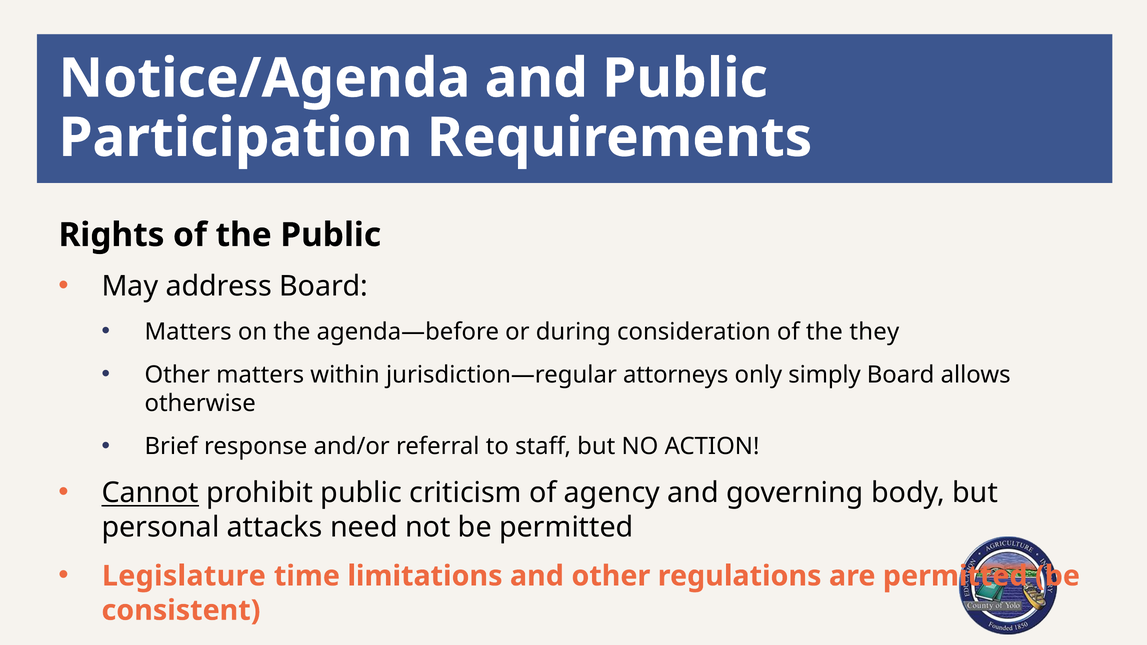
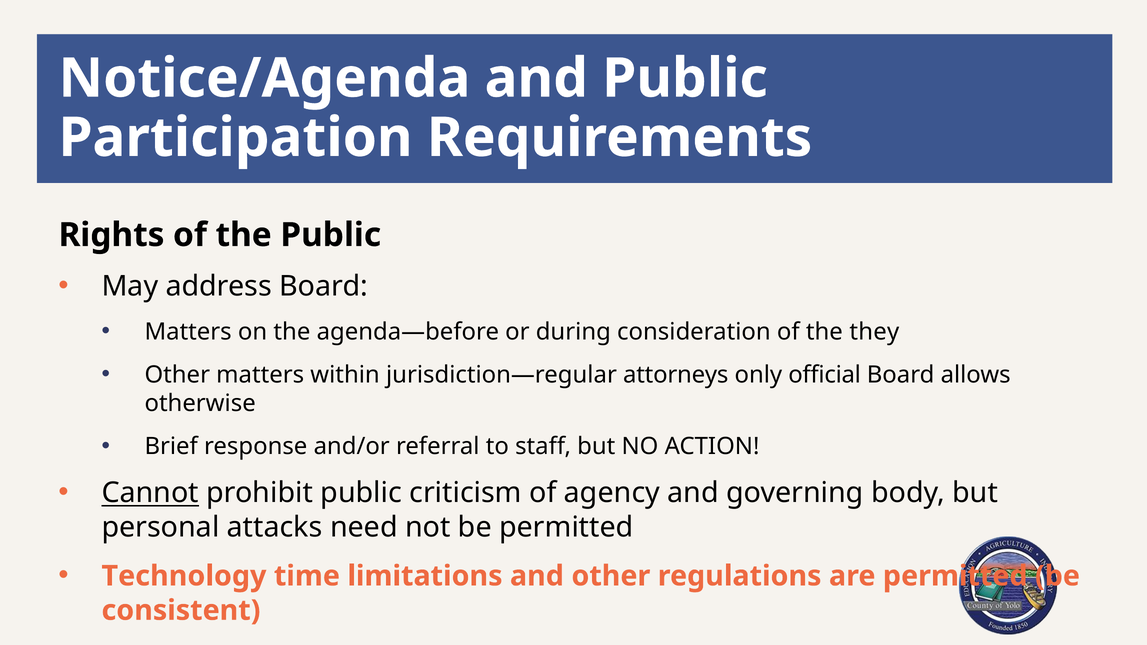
simply: simply -> official
Legislature: Legislature -> Technology
